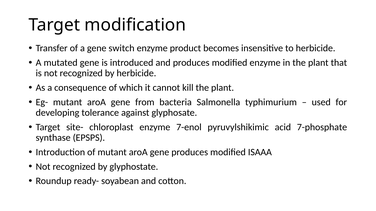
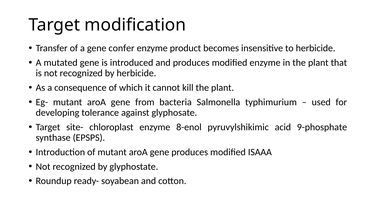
switch: switch -> confer
7-enol: 7-enol -> 8-enol
7-phosphate: 7-phosphate -> 9-phosphate
